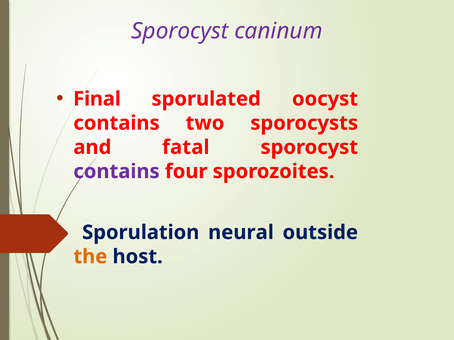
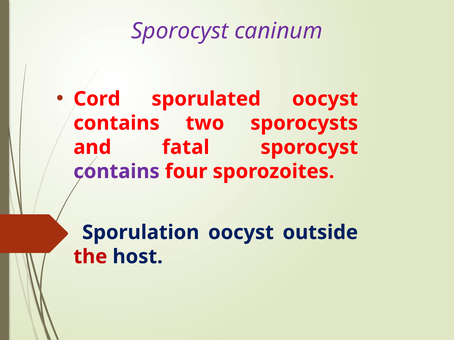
Final: Final -> Cord
Sporulation neural: neural -> oocyst
the colour: orange -> red
